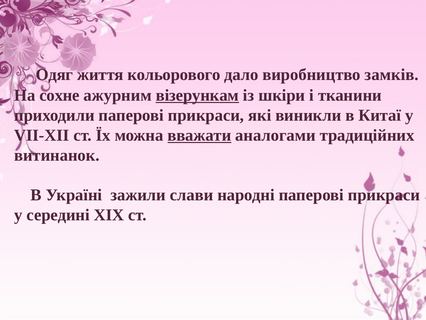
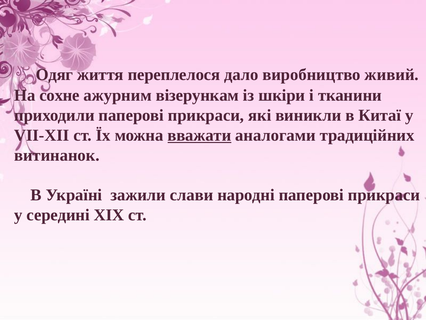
кольорового: кольорового -> переплелося
замків: замків -> живий
візерункам underline: present -> none
